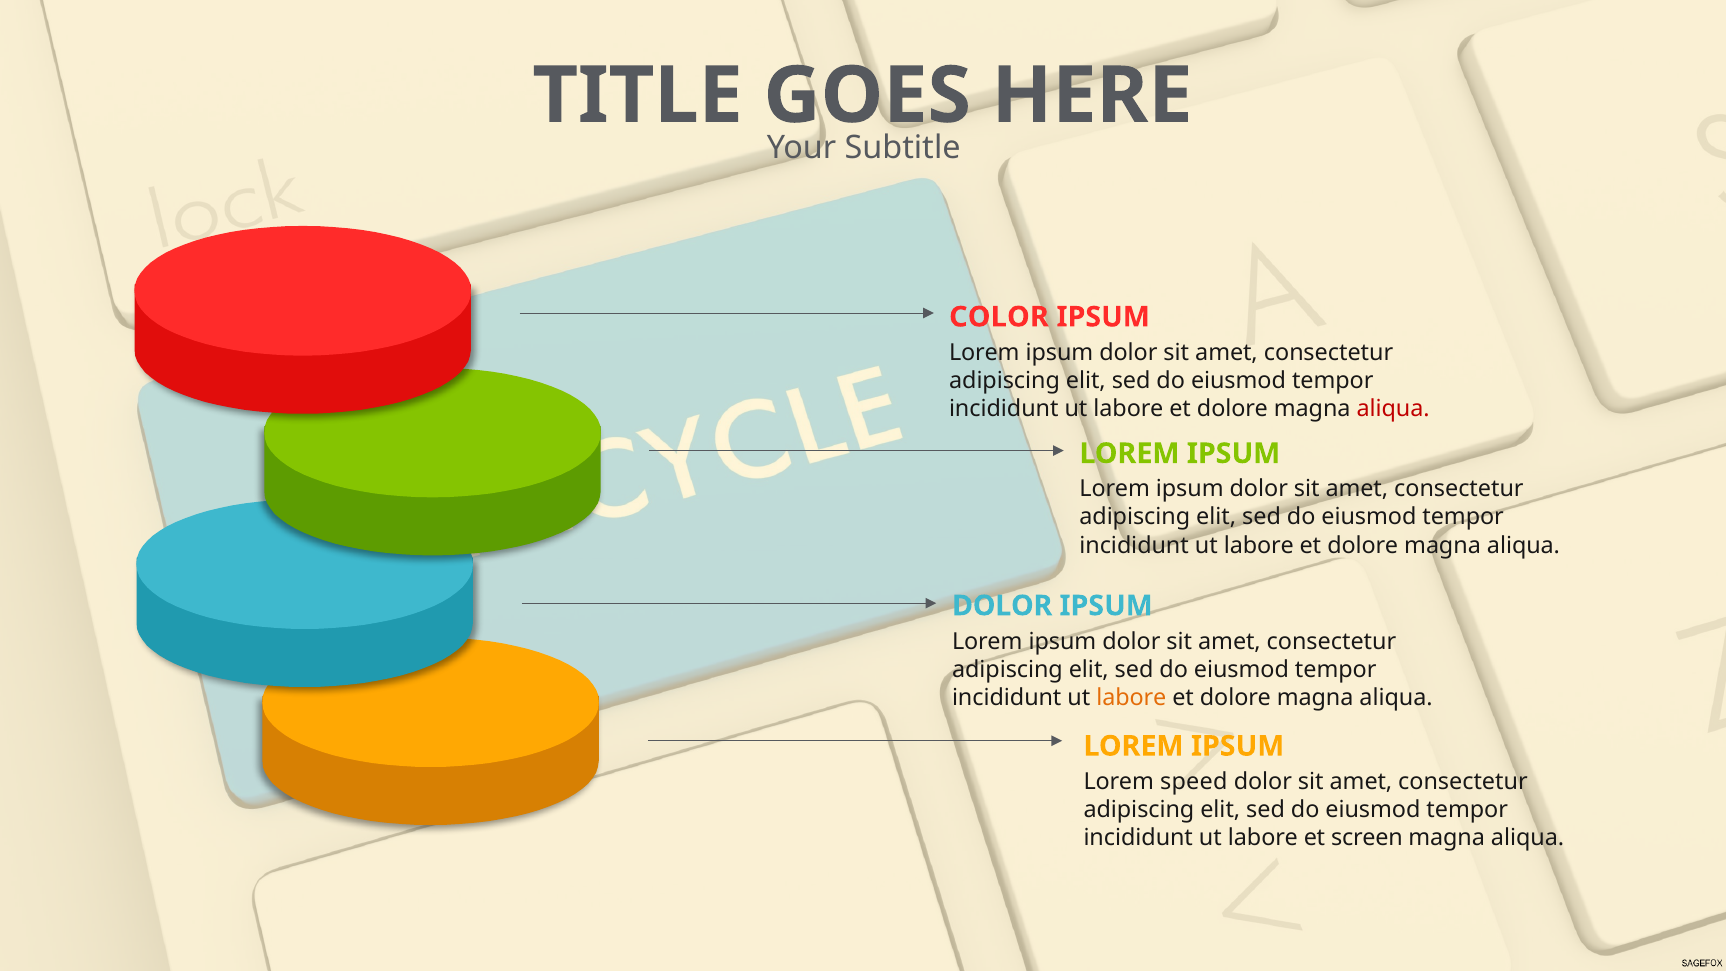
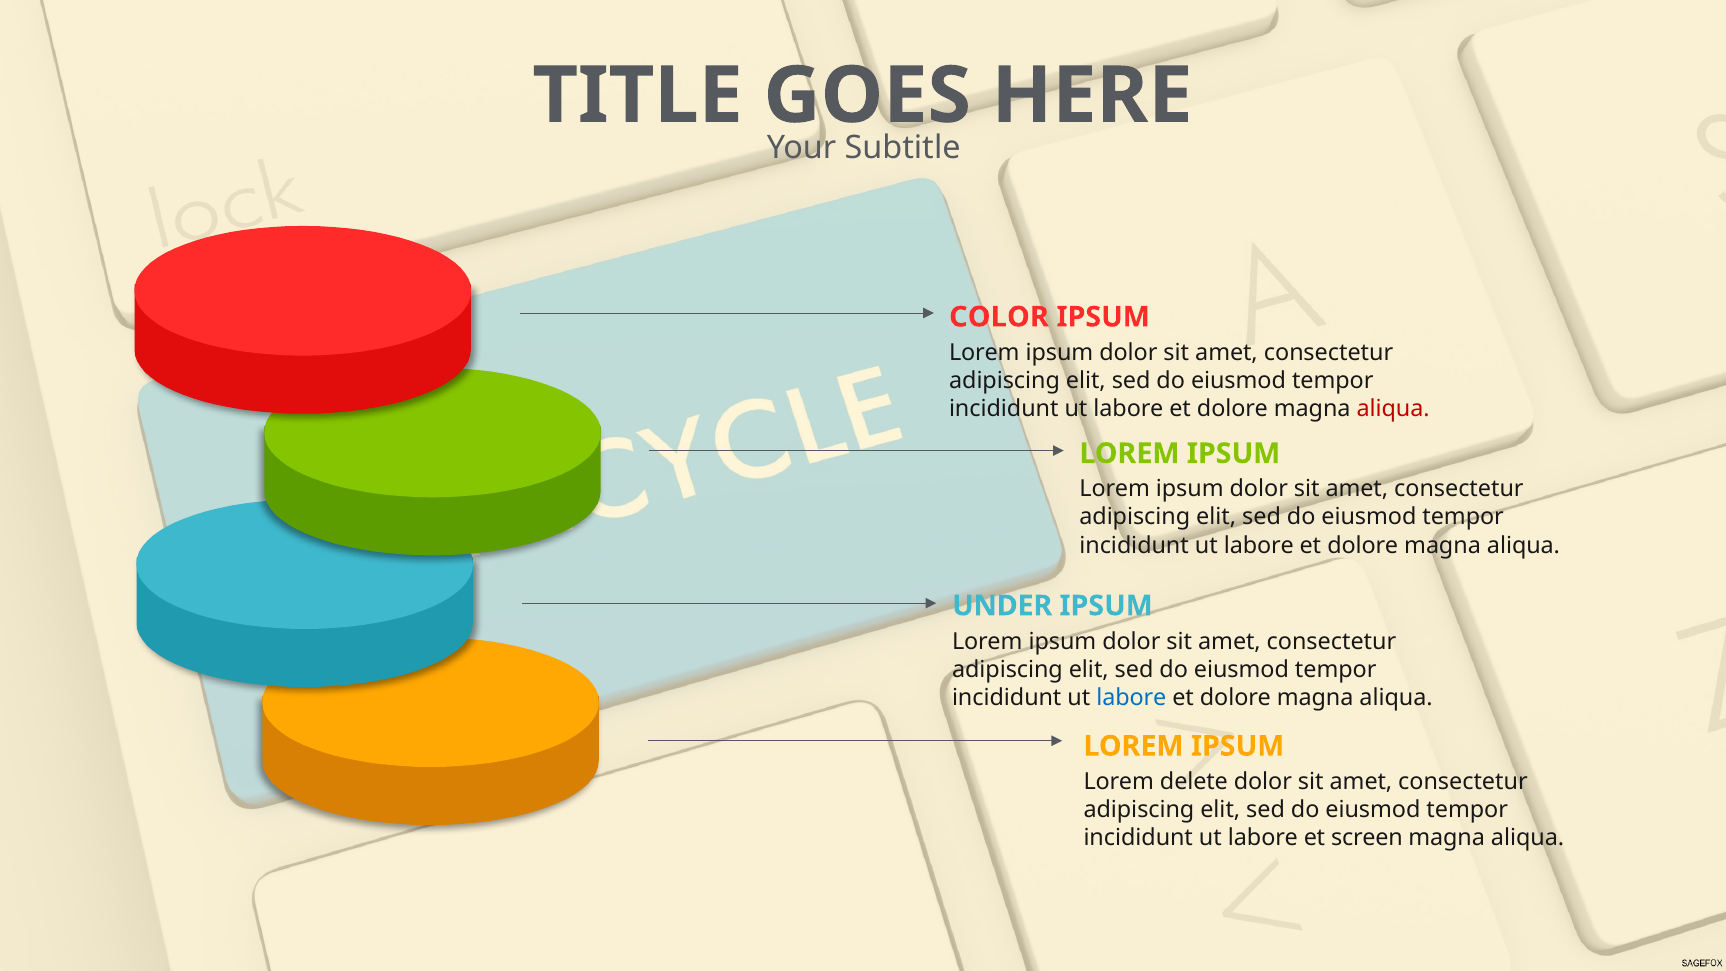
DOLOR at (1002, 606): DOLOR -> UNDER
labore at (1131, 697) colour: orange -> blue
speed: speed -> delete
